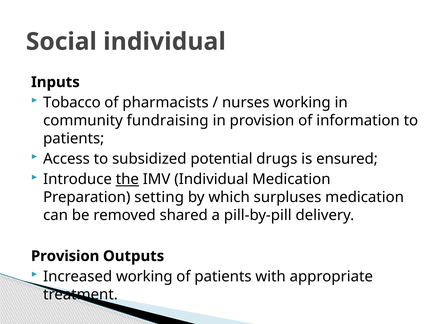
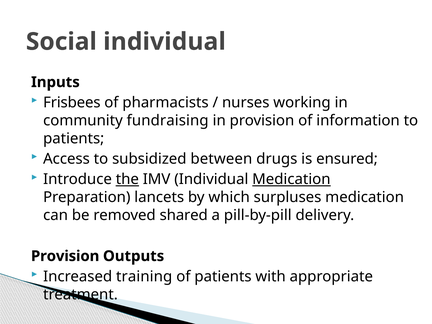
Tobacco: Tobacco -> Frisbees
potential: potential -> between
Medication at (291, 179) underline: none -> present
setting: setting -> lancets
Increased working: working -> training
